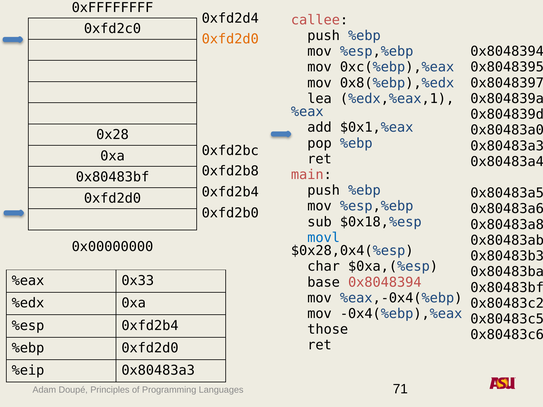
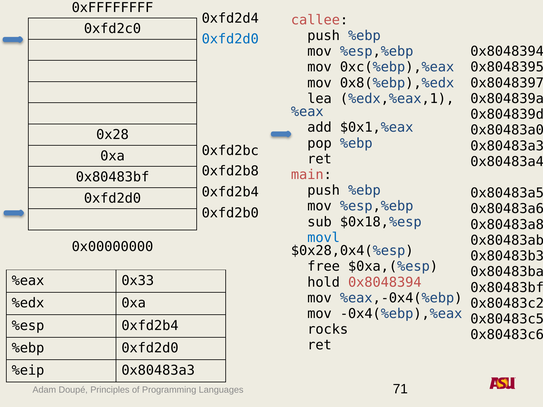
0xfd2d0 at (230, 39) colour: orange -> blue
char: char -> free
base: base -> hold
those: those -> rocks
